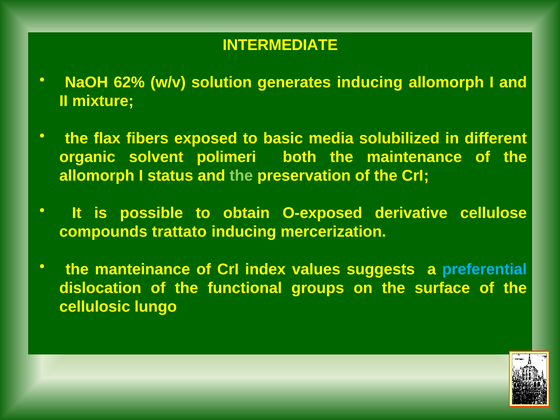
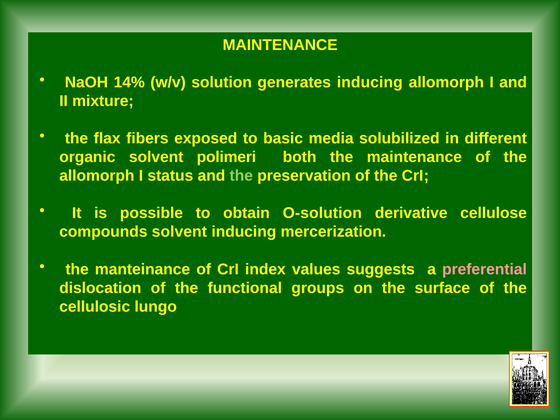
INTERMEDIATE at (280, 45): INTERMEDIATE -> MAINTENANCE
62%: 62% -> 14%
O-exposed: O-exposed -> O-solution
compounds trattato: trattato -> solvent
preferential colour: light blue -> pink
